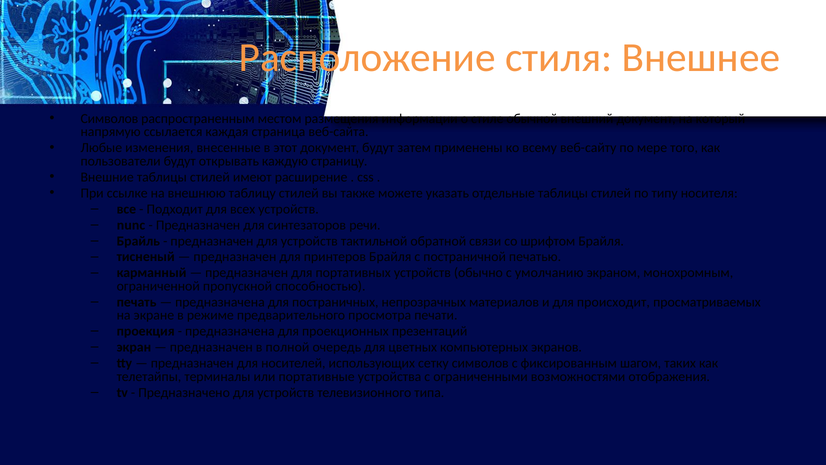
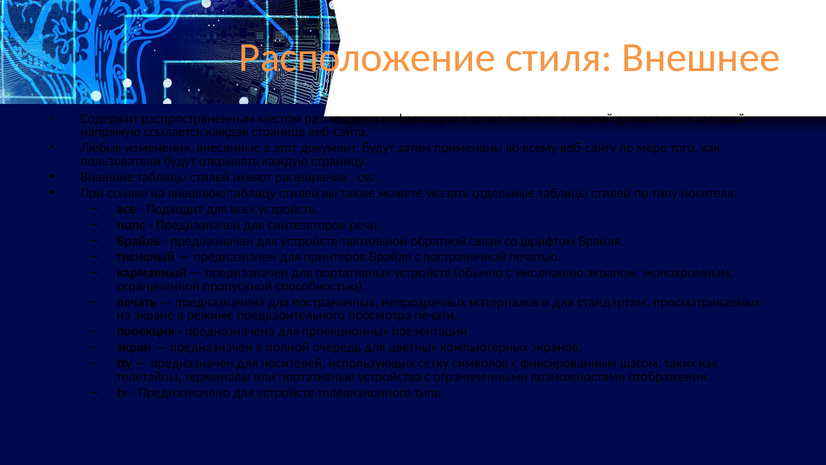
Символов at (109, 119): Символов -> Содержит
обычной: обычной -> сместить
происходит: происходит -> стандартам
